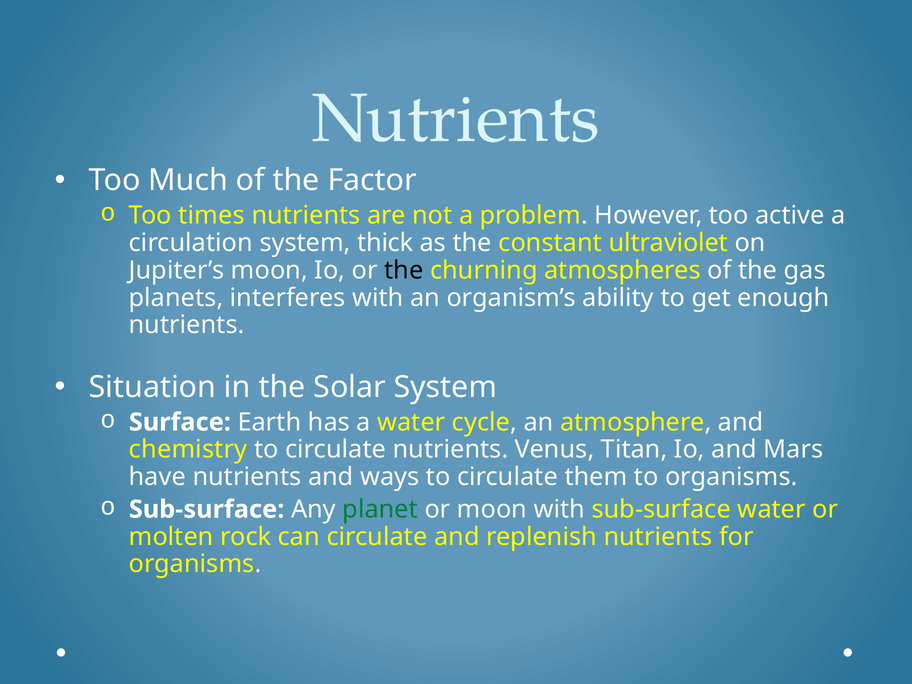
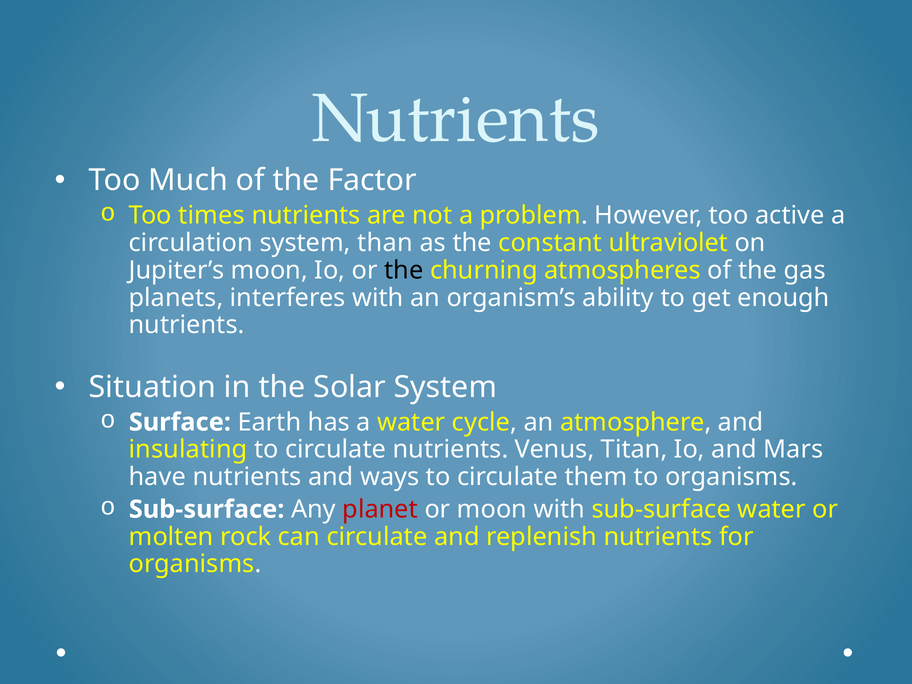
thick: thick -> than
chemistry: chemistry -> insulating
planet colour: green -> red
